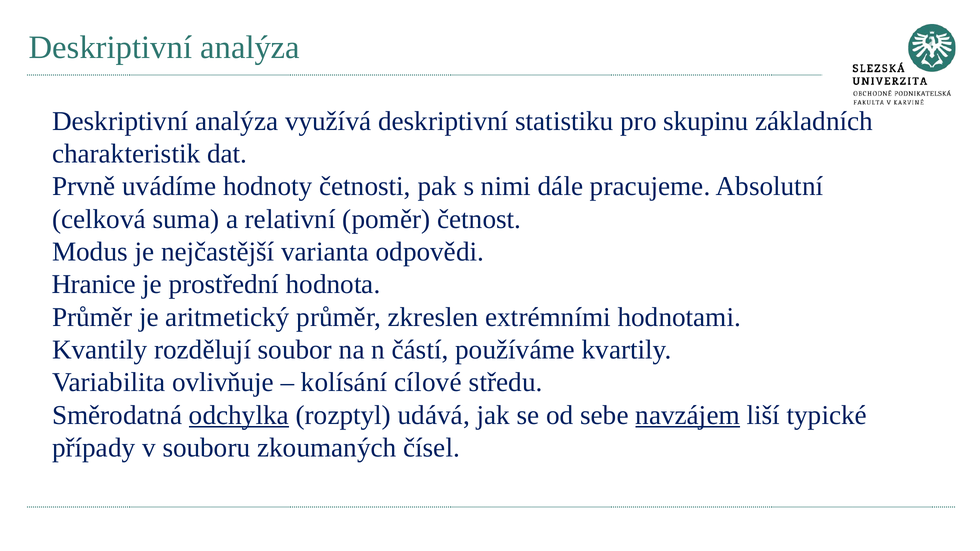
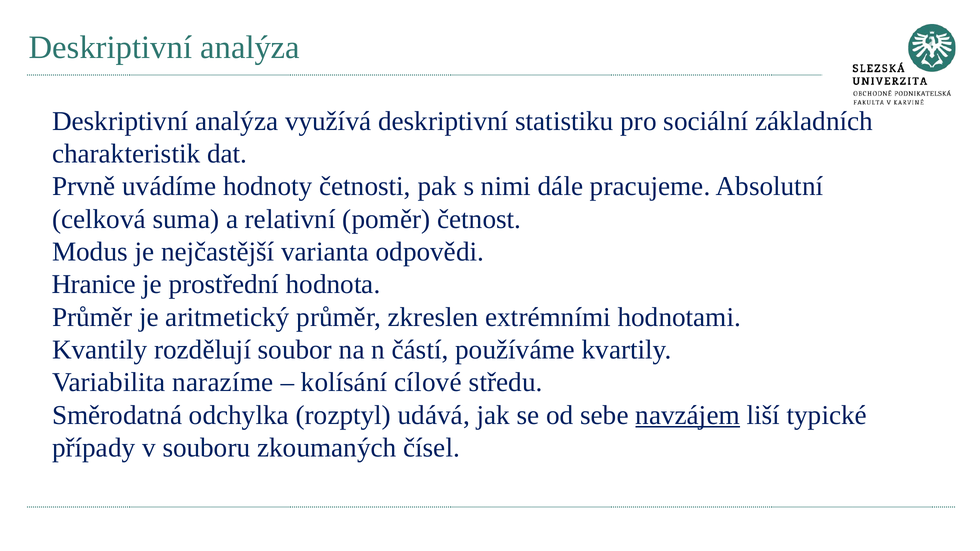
skupinu: skupinu -> sociální
ovlivňuje: ovlivňuje -> narazíme
odchylka underline: present -> none
